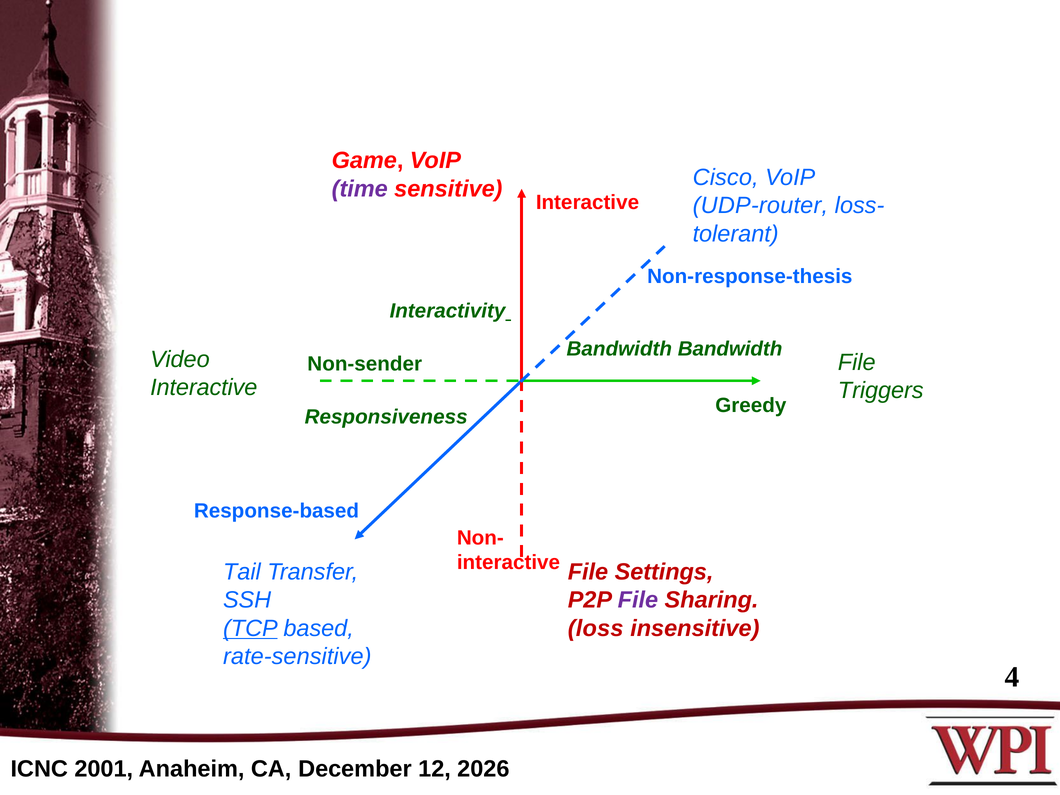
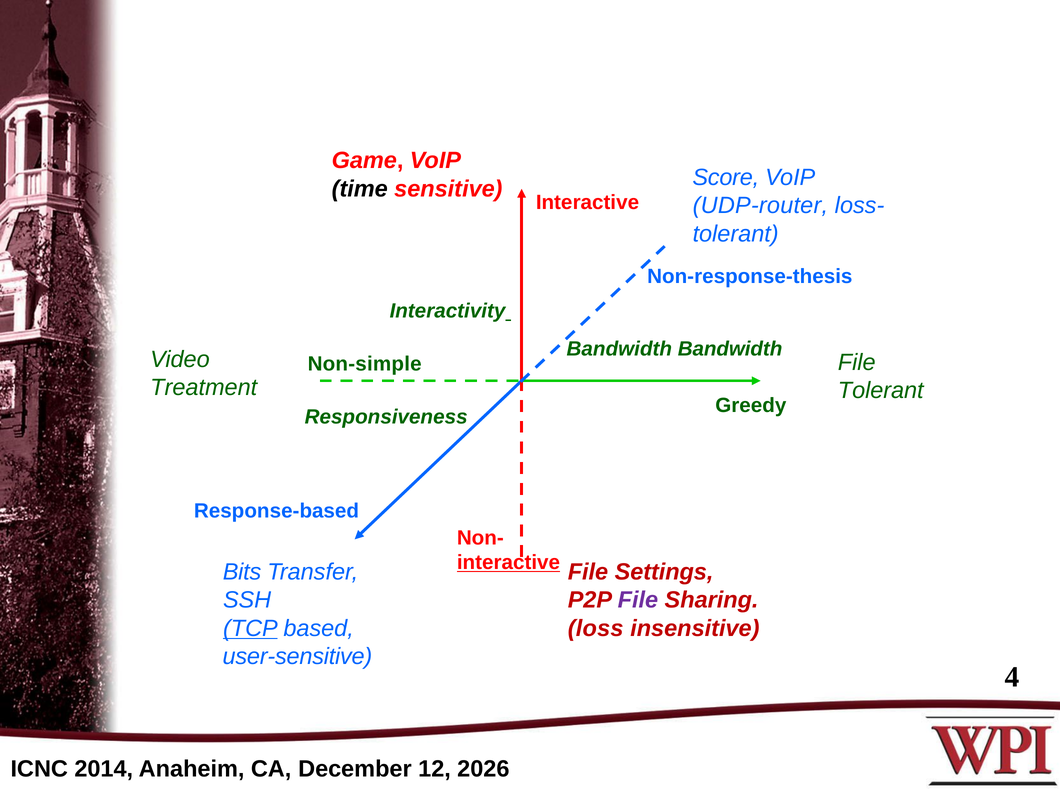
Cisco: Cisco -> Score
time colour: purple -> black
Non-sender: Non-sender -> Non-simple
Interactive at (204, 388): Interactive -> Treatment
Triggers at (881, 391): Triggers -> Tolerant
interactive at (508, 563) underline: none -> present
Tail: Tail -> Bits
rate-sensitive: rate-sensitive -> user-sensitive
2001: 2001 -> 2014
